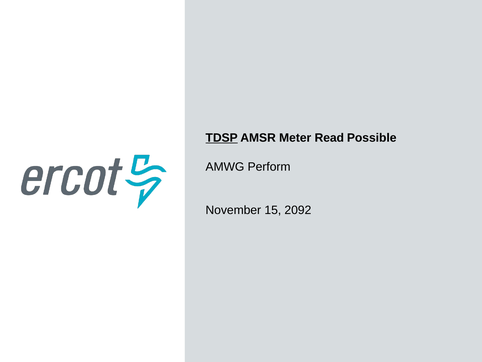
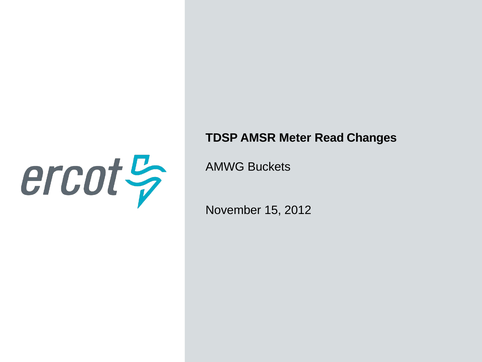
TDSP underline: present -> none
Possible: Possible -> Changes
Perform: Perform -> Buckets
2092: 2092 -> 2012
